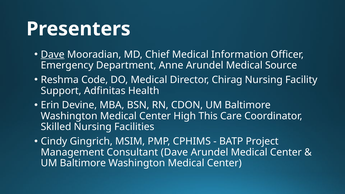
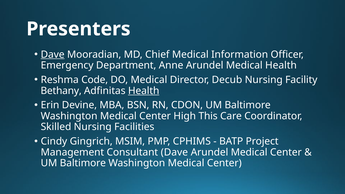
Medical Source: Source -> Health
Chirag: Chirag -> Decub
Support: Support -> Bethany
Health at (144, 91) underline: none -> present
